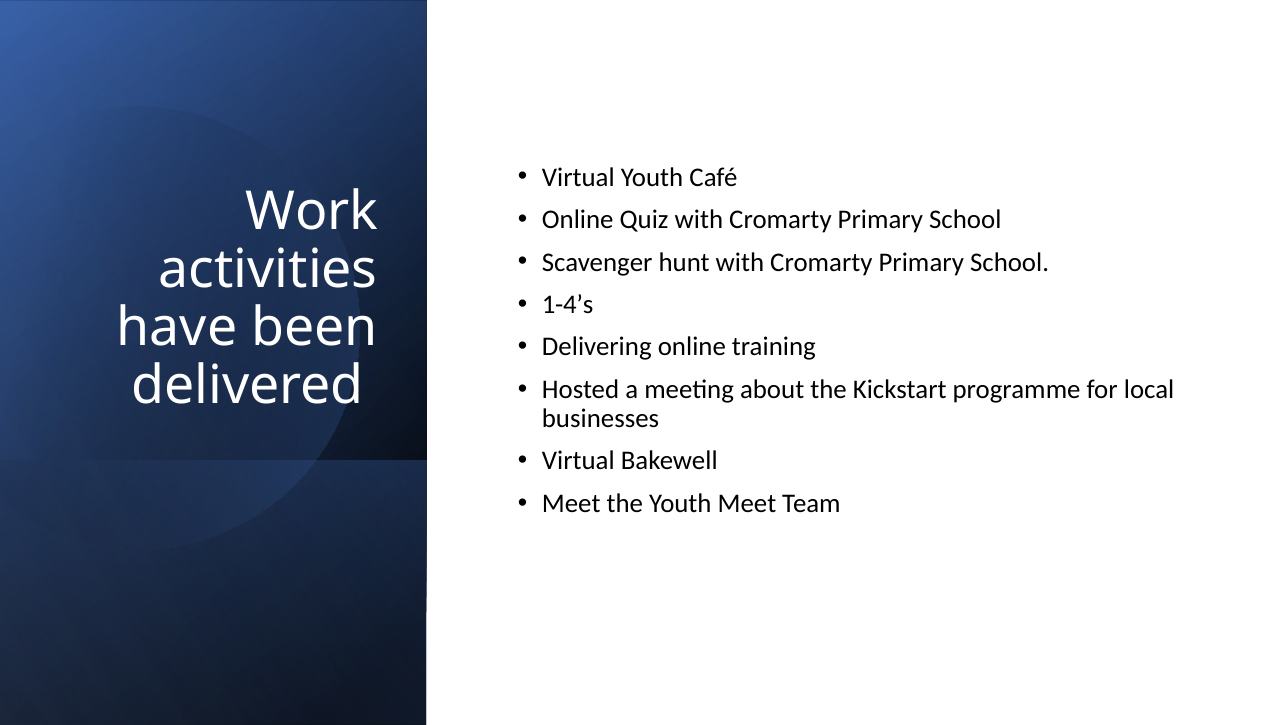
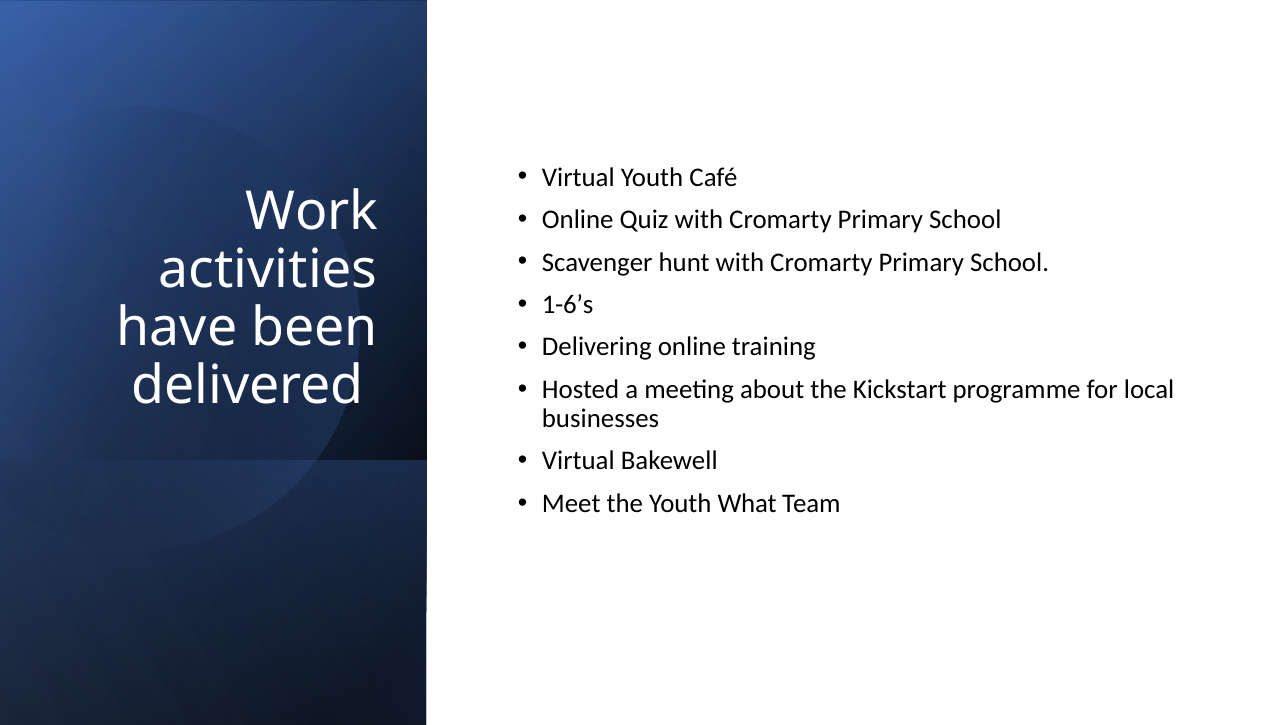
1-4’s: 1-4’s -> 1-6’s
Youth Meet: Meet -> What
